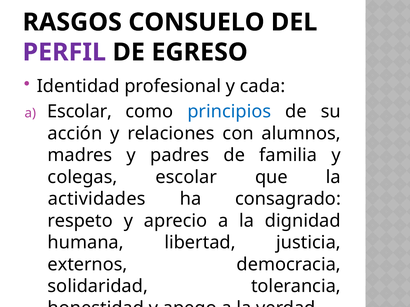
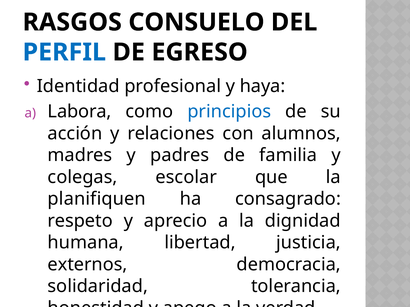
PERFIL colour: purple -> blue
cada: cada -> haya
a Escolar: Escolar -> Labora
actividades: actividades -> planifiquen
